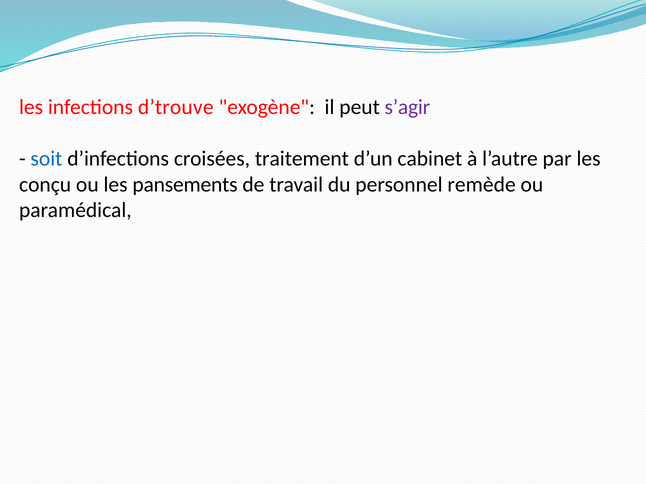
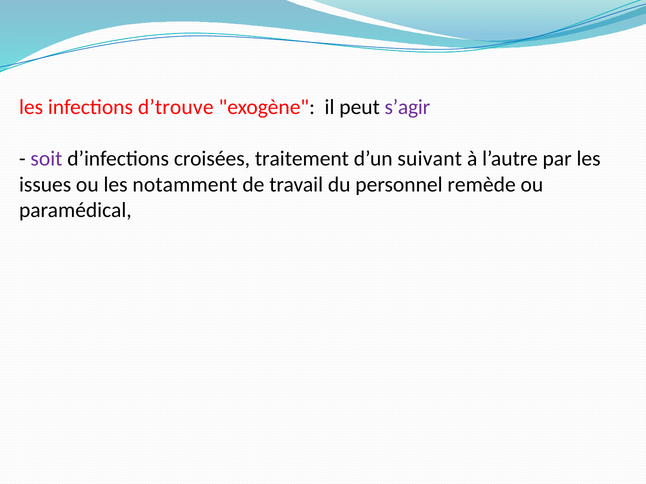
soit colour: blue -> purple
cabinet: cabinet -> suivant
conçu: conçu -> issues
pansements: pansements -> notamment
